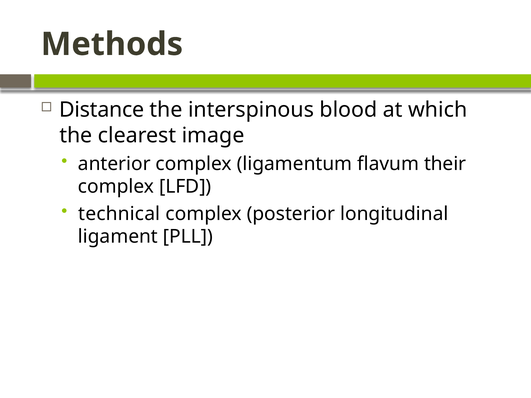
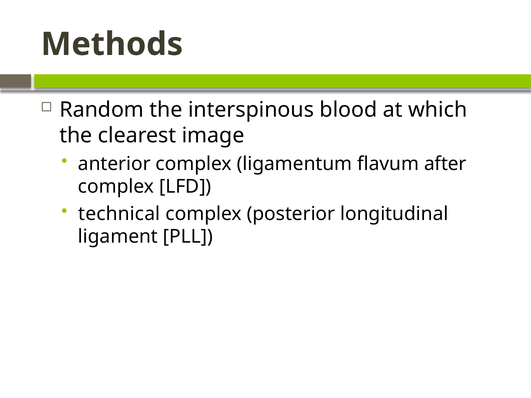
Distance: Distance -> Random
their: their -> after
